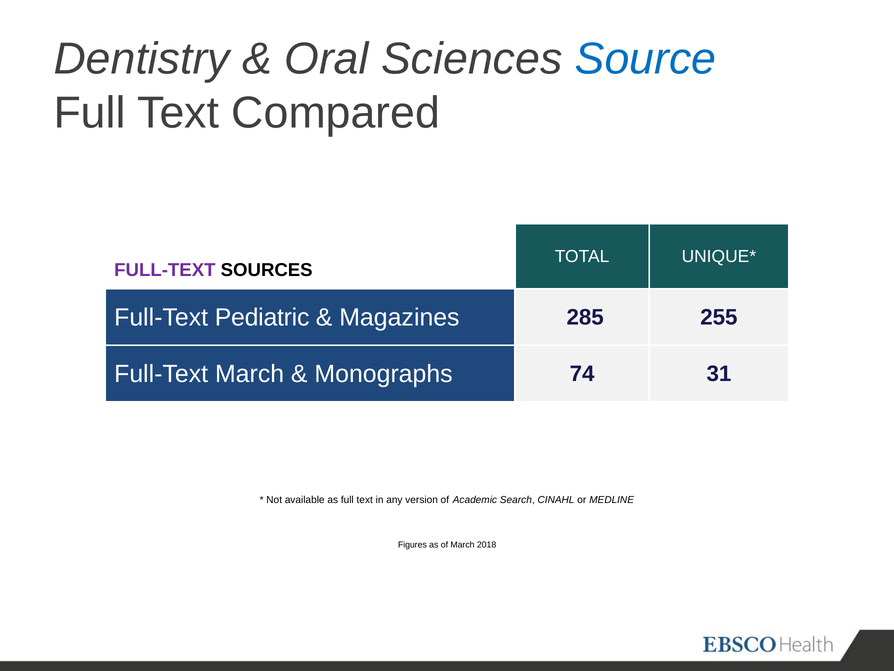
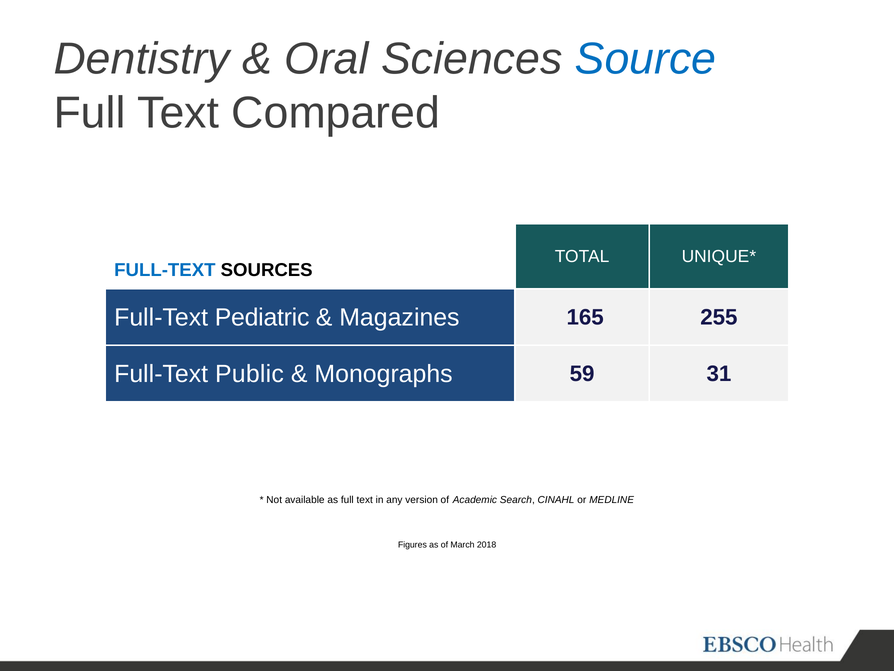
FULL-TEXT at (165, 270) colour: purple -> blue
285: 285 -> 165
Full-Text March: March -> Public
74: 74 -> 59
